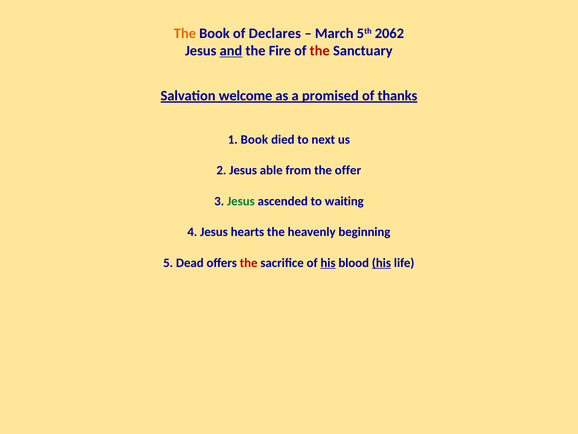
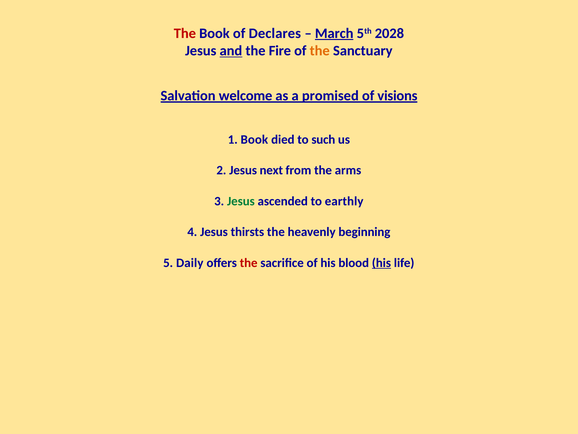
The at (185, 33) colour: orange -> red
March underline: none -> present
2062: 2062 -> 2028
the at (320, 51) colour: red -> orange
thanks: thanks -> visions
next: next -> such
able: able -> next
offer: offer -> arms
waiting: waiting -> earthly
hearts: hearts -> thirsts
Dead: Dead -> Daily
his at (328, 263) underline: present -> none
